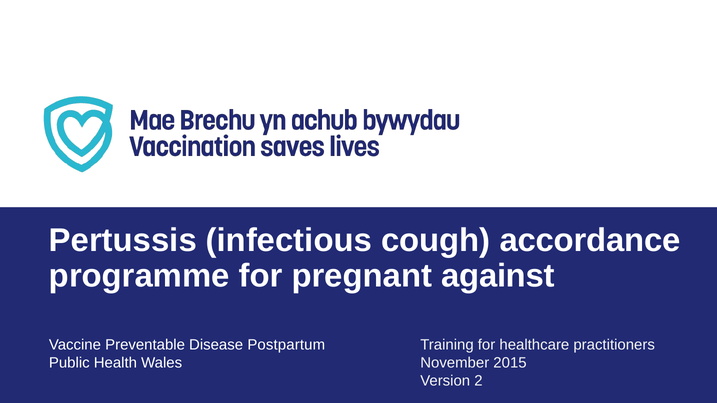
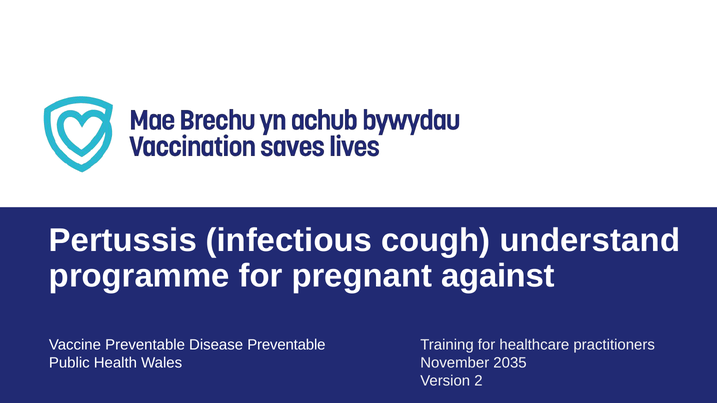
accordance: accordance -> understand
Disease Postpartum: Postpartum -> Preventable
2015: 2015 -> 2035
